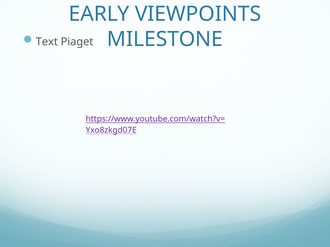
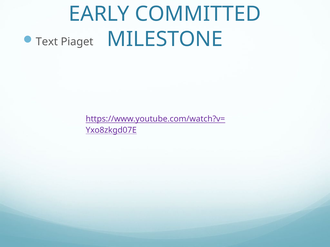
VIEWPOINTS: VIEWPOINTS -> COMMITTED
